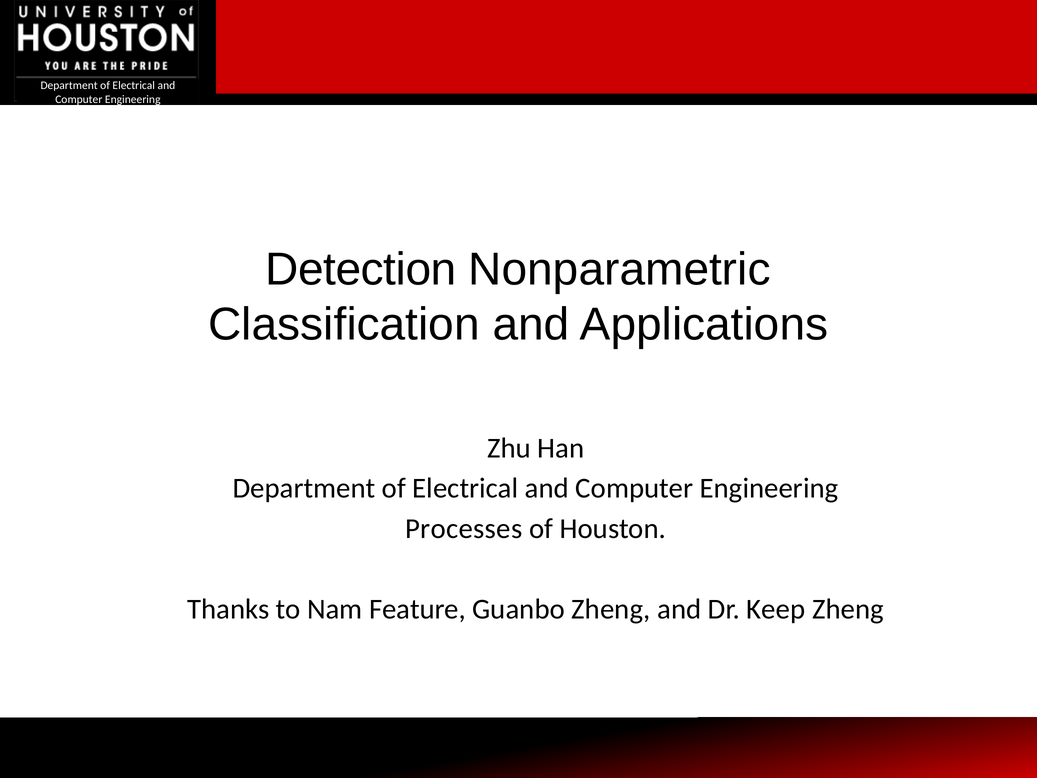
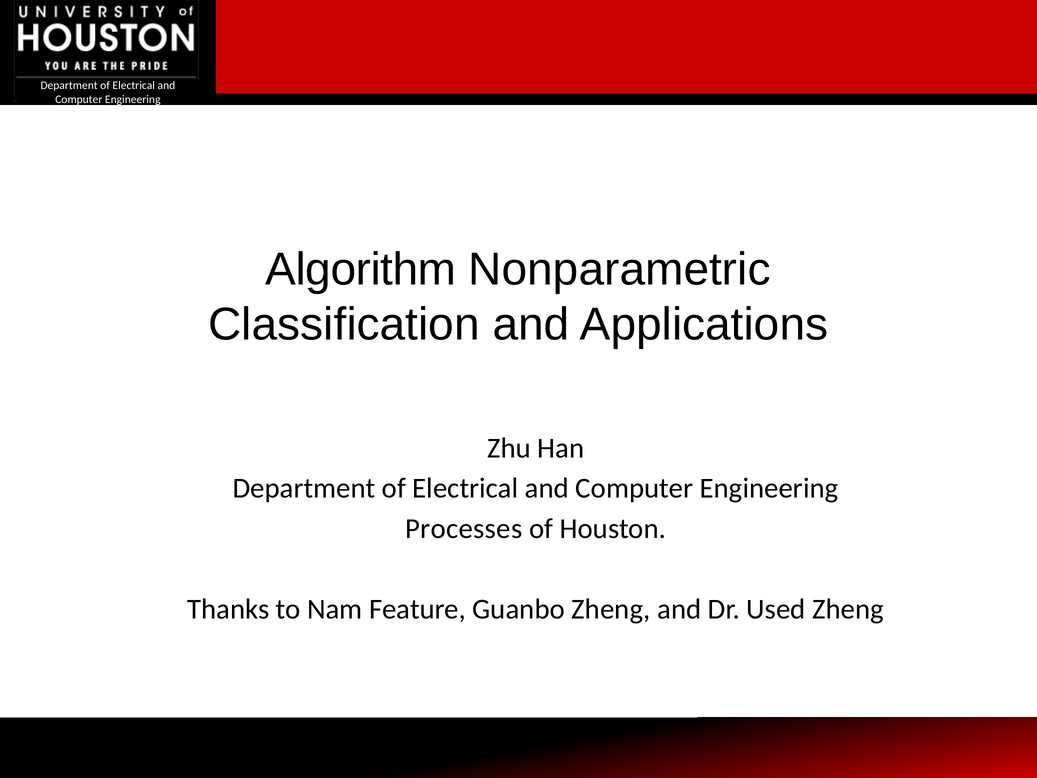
Detection: Detection -> Algorithm
Keep: Keep -> Used
